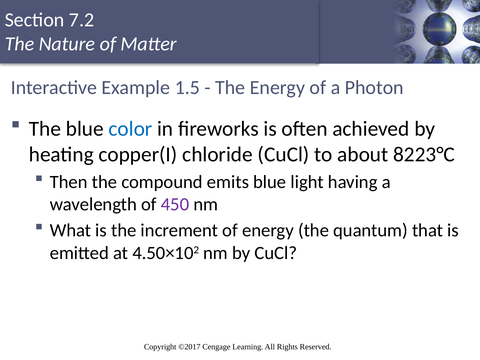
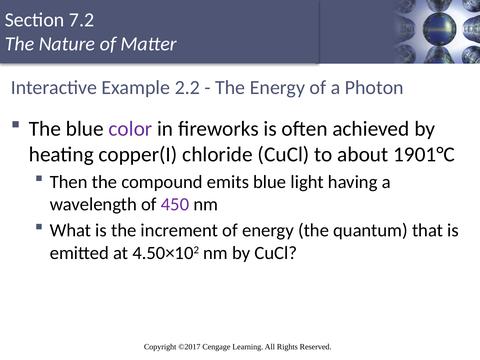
1.5: 1.5 -> 2.2
color colour: blue -> purple
8223°C: 8223°C -> 1901°C
